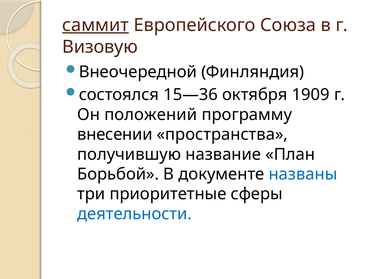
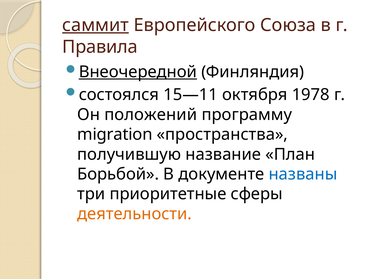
Визовую: Визовую -> Правила
Внеочередной underline: none -> present
15—36: 15—36 -> 15—11
1909: 1909 -> 1978
внесении: внесении -> migration
деятельности colour: blue -> orange
